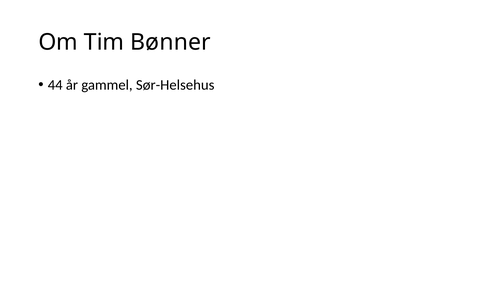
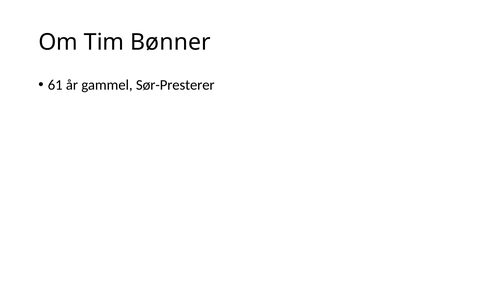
44: 44 -> 61
Sør-Helsehus: Sør-Helsehus -> Sør-Presterer
